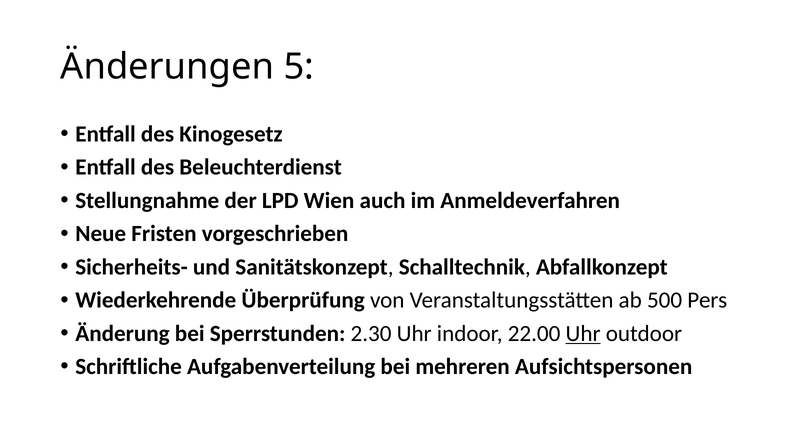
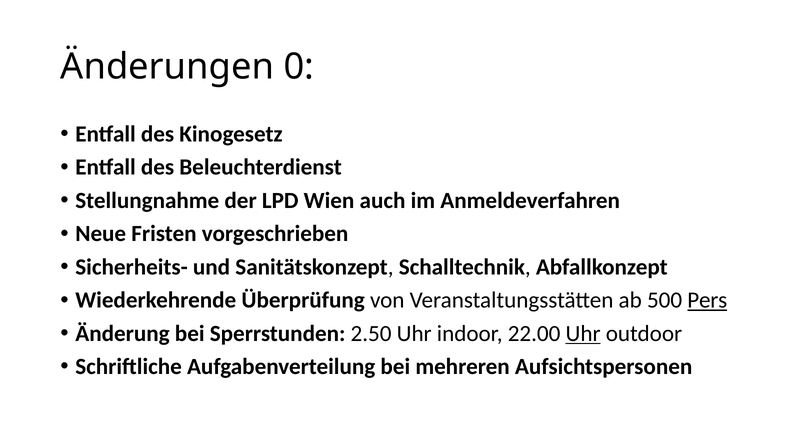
5: 5 -> 0
Pers underline: none -> present
2.30: 2.30 -> 2.50
